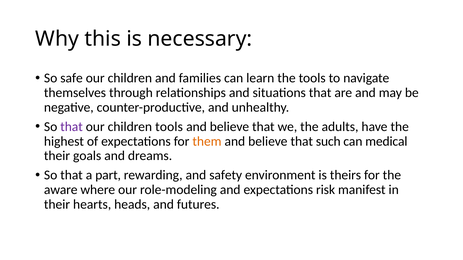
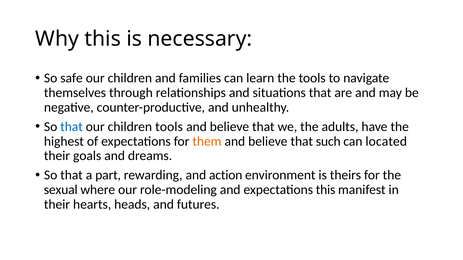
that at (72, 127) colour: purple -> blue
medical: medical -> located
safety: safety -> action
aware: aware -> sexual
expectations risk: risk -> this
